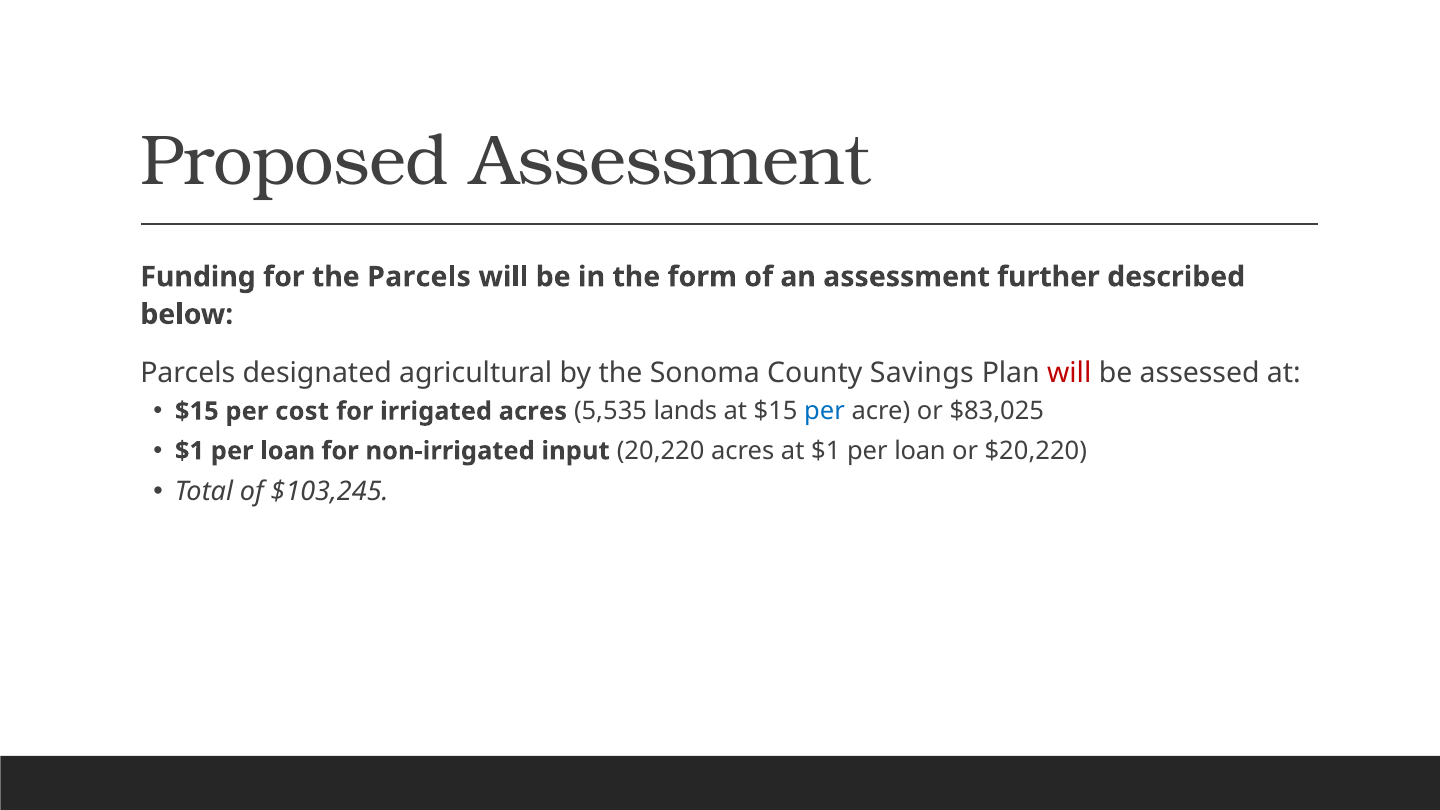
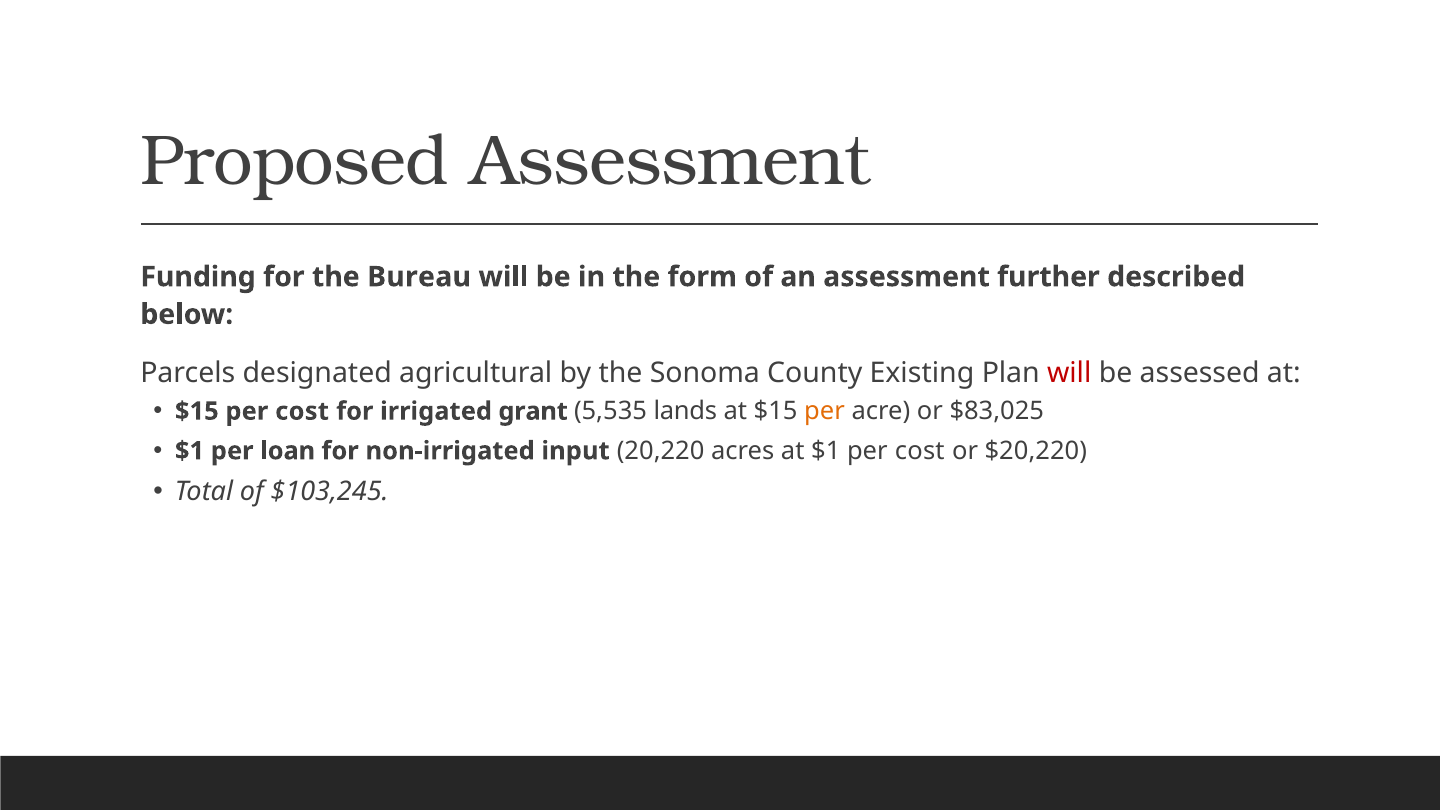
the Parcels: Parcels -> Bureau
Savings: Savings -> Existing
irrigated acres: acres -> grant
per at (824, 411) colour: blue -> orange
at $1 per loan: loan -> cost
